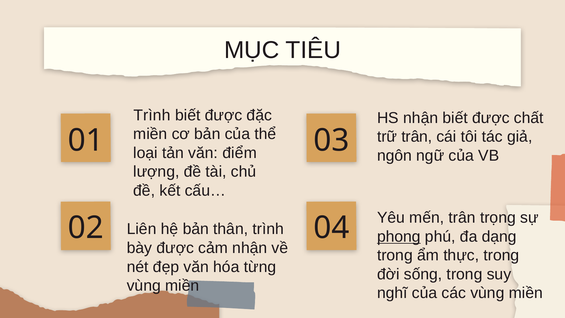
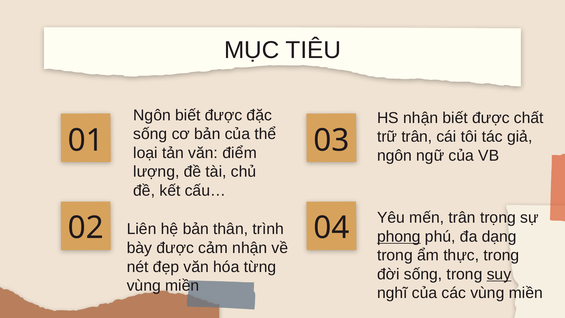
Trình at (152, 115): Trình -> Ngôn
miền at (150, 134): miền -> sống
suy underline: none -> present
